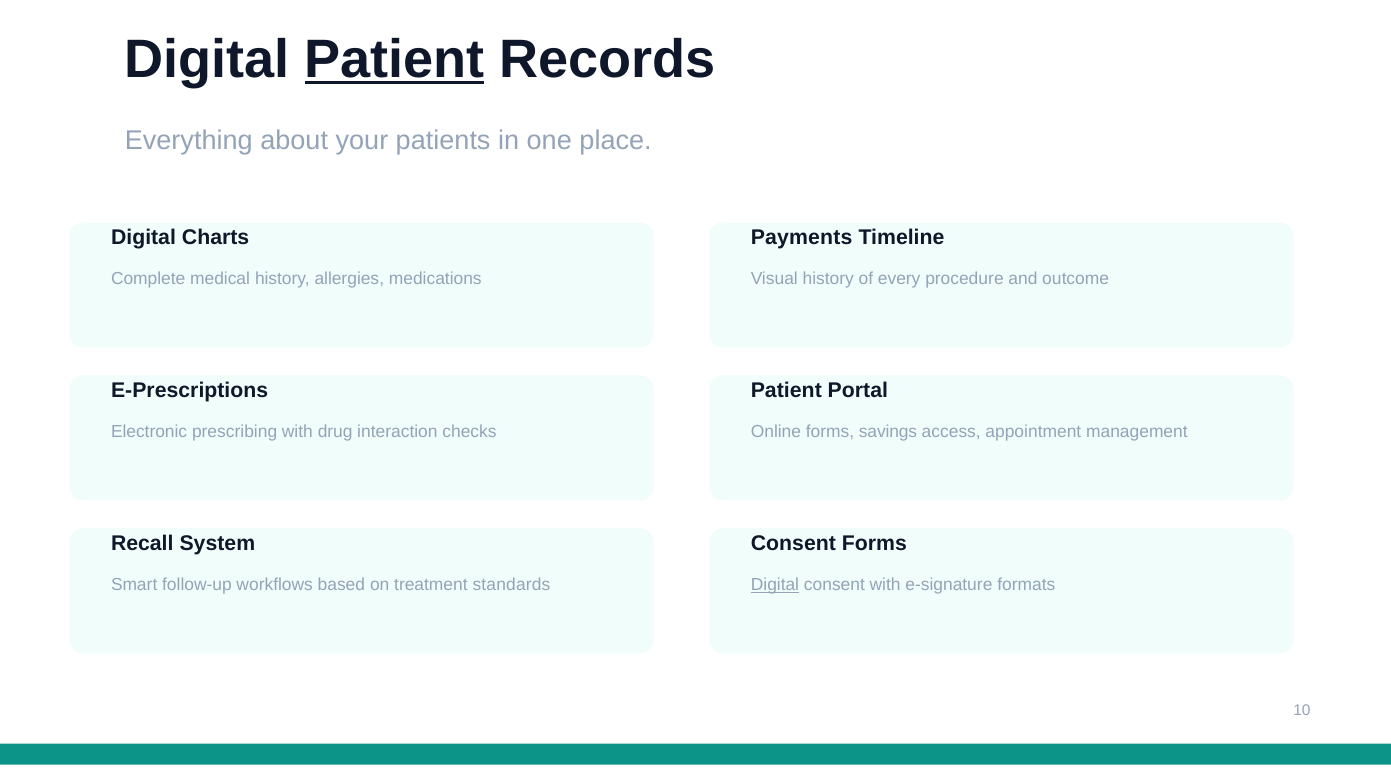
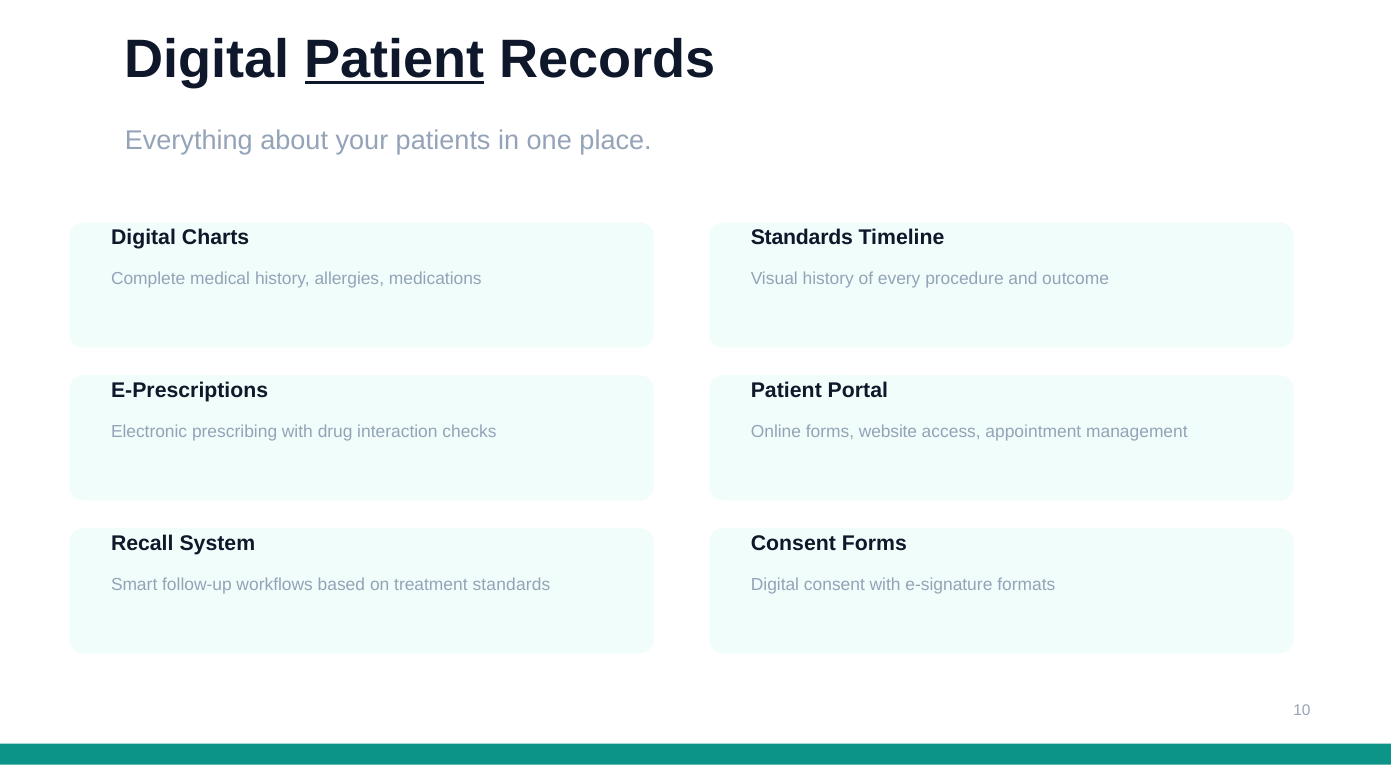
Payments at (802, 238): Payments -> Standards
savings: savings -> website
Digital at (775, 585) underline: present -> none
